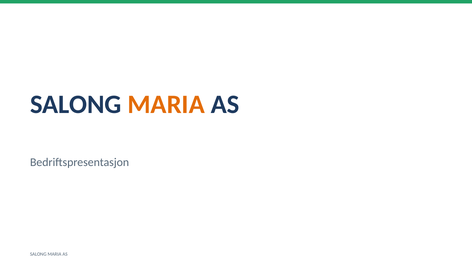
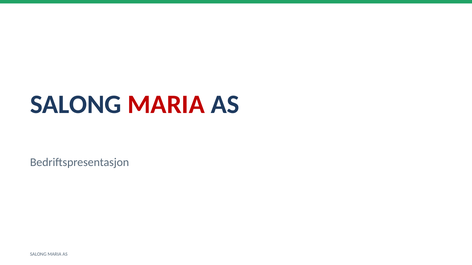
MARIA at (166, 105) colour: orange -> red
